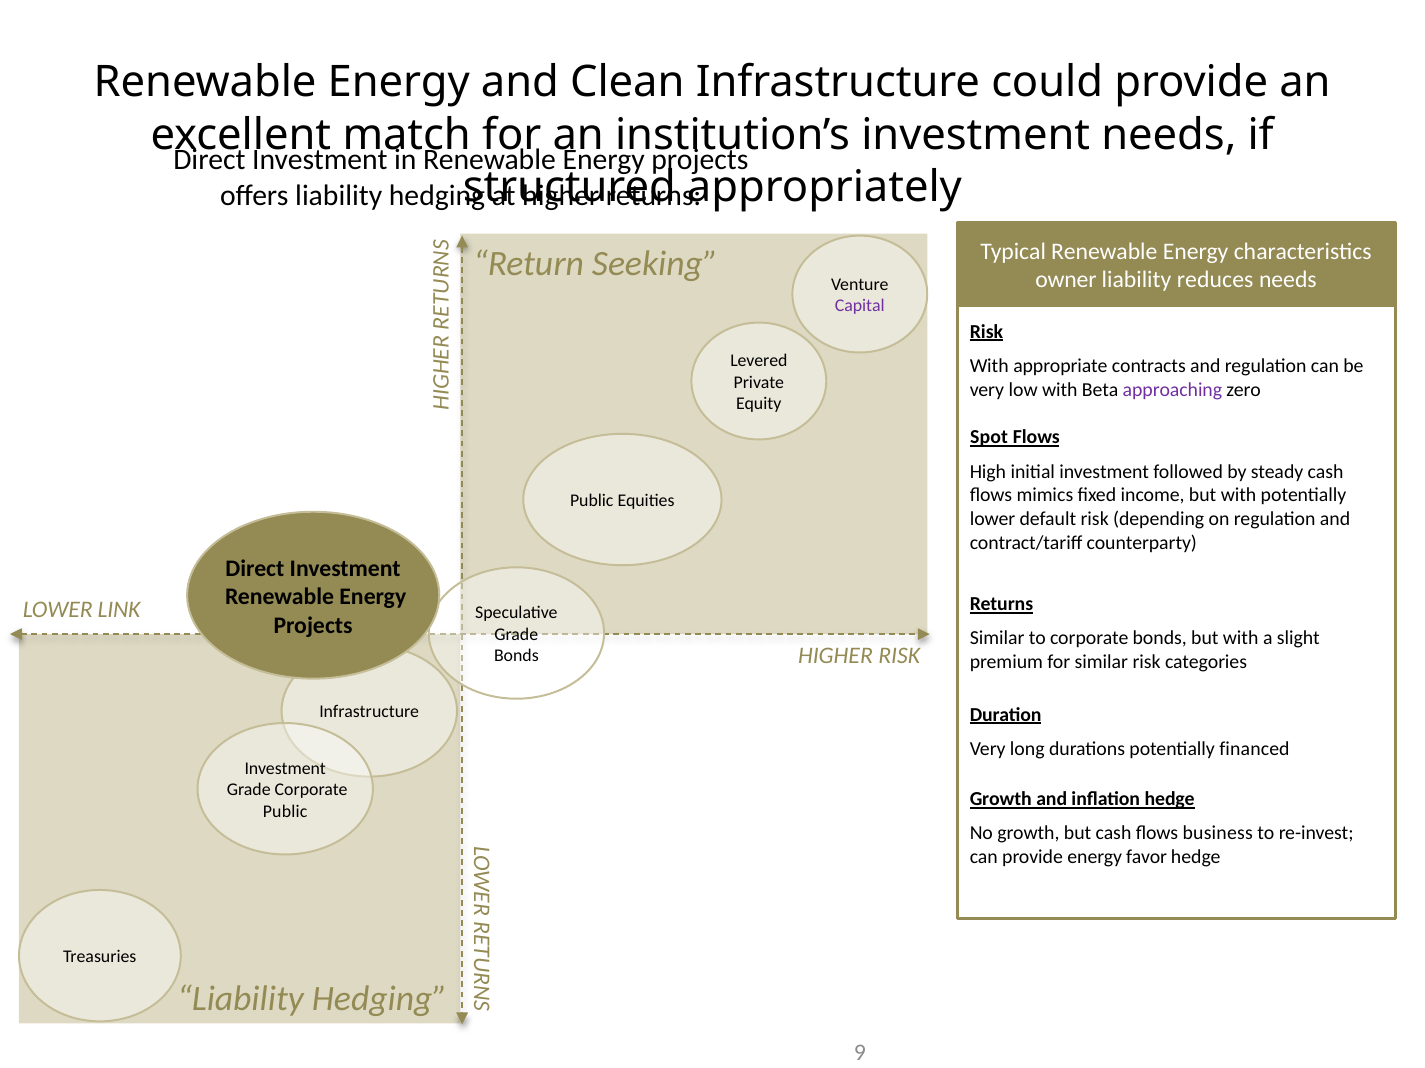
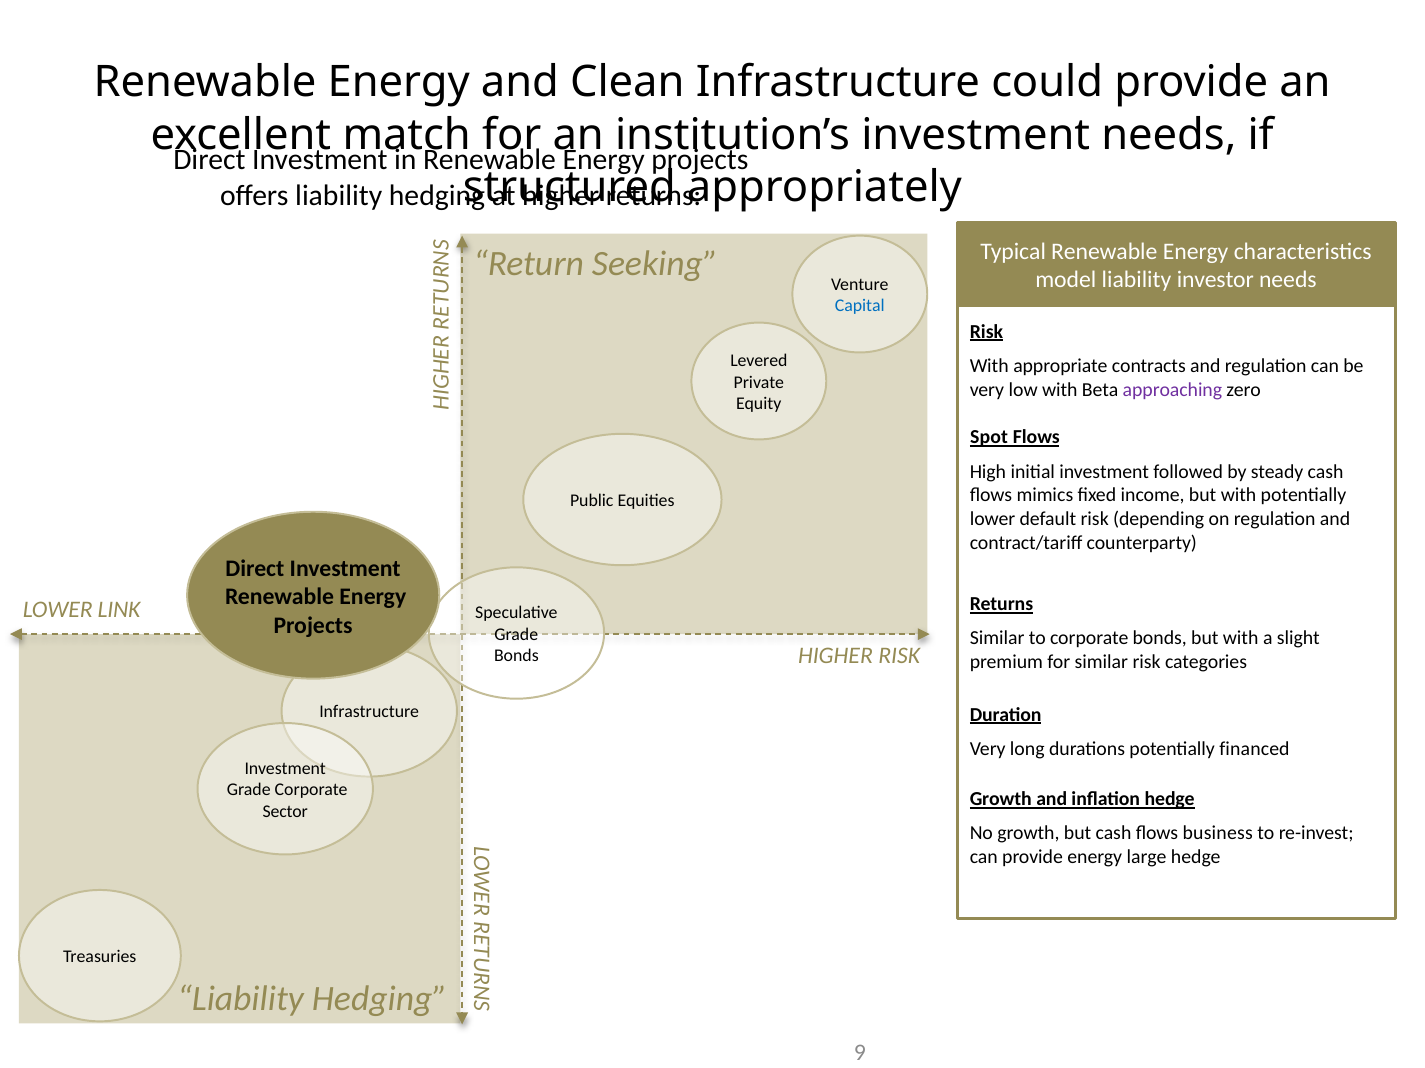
owner: owner -> model
reduces: reduces -> investor
Capital colour: purple -> blue
Public at (285, 812): Public -> Sector
favor: favor -> large
